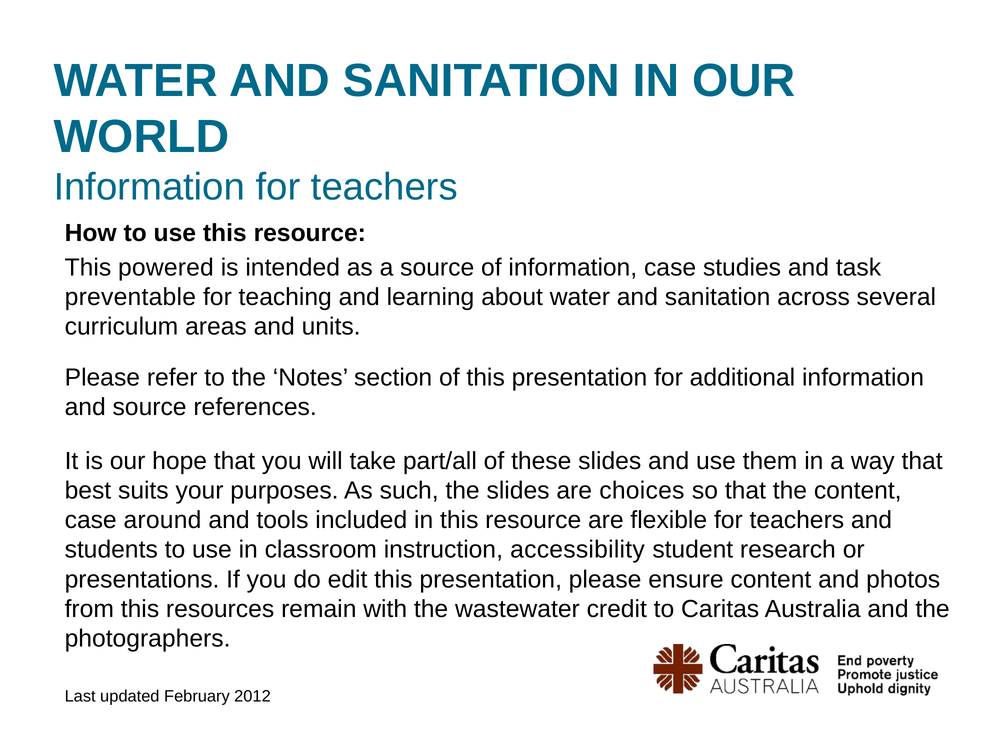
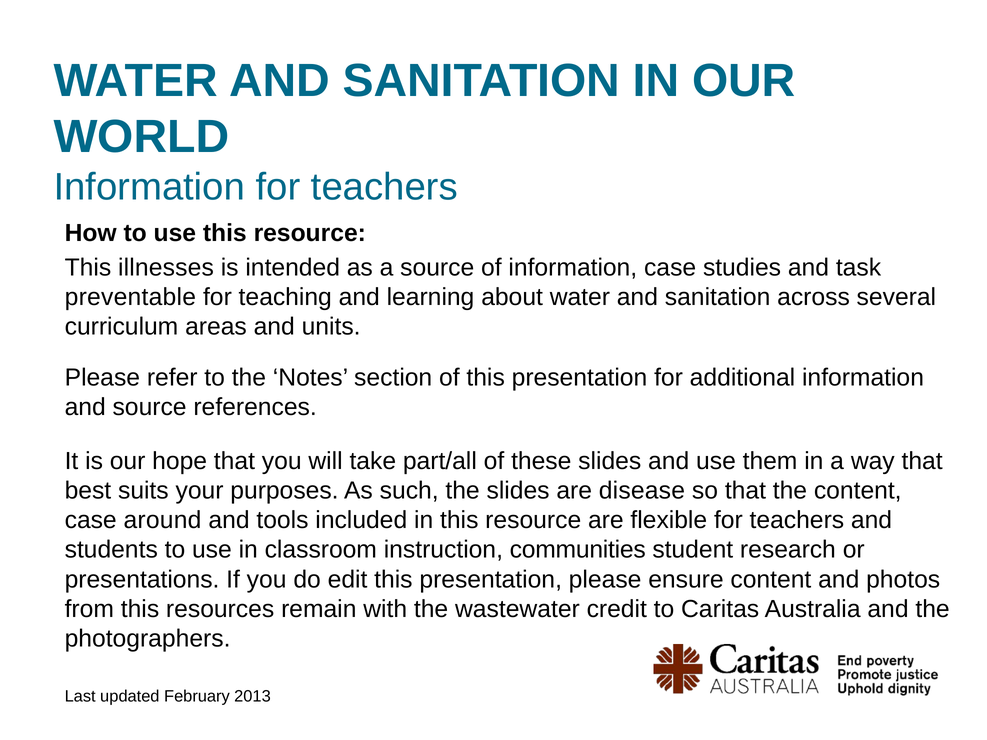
powered: powered -> illnesses
choices: choices -> disease
accessibility: accessibility -> communities
2012: 2012 -> 2013
